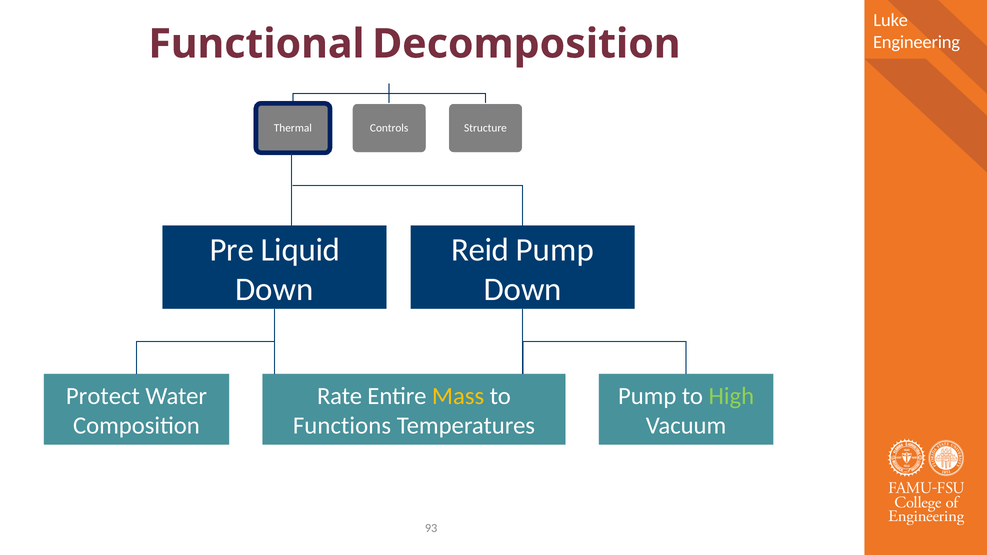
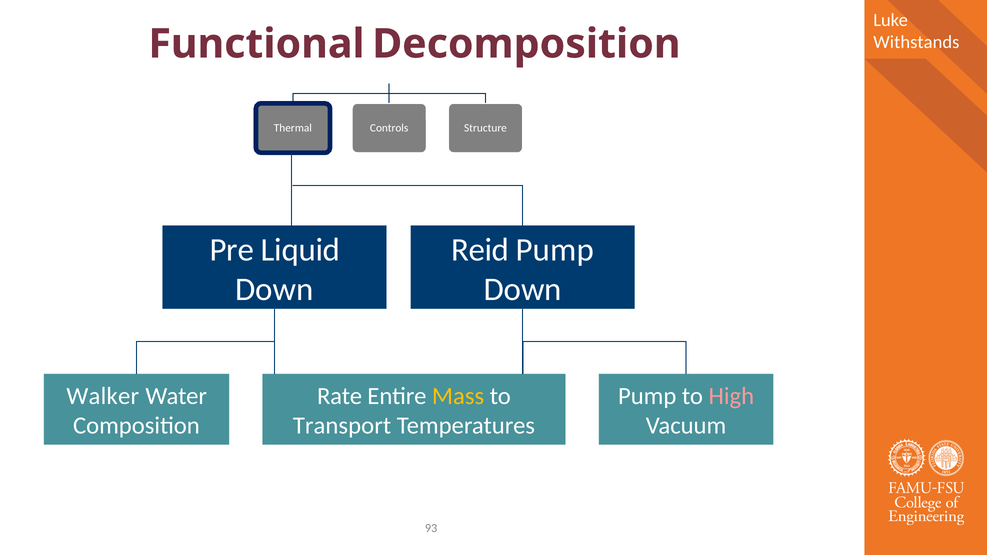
Engineering: Engineering -> Withstands
Protect: Protect -> Walker
High colour: light green -> pink
Functions: Functions -> Transport
